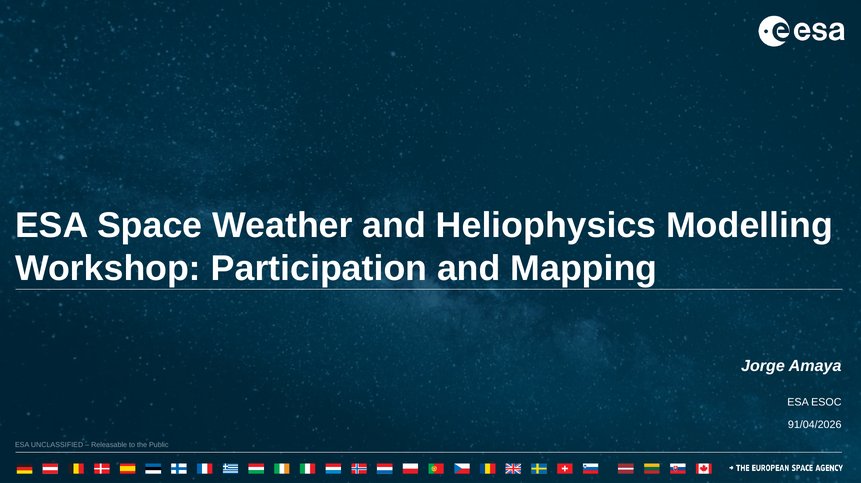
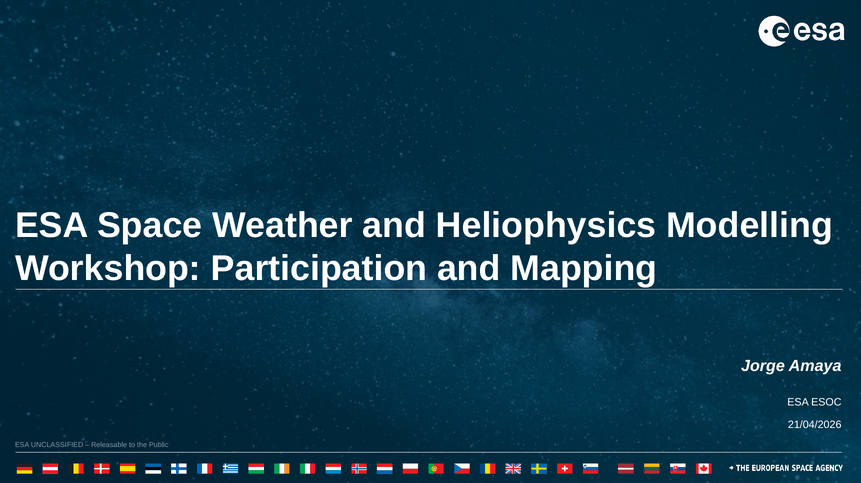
91/04/2026: 91/04/2026 -> 21/04/2026
